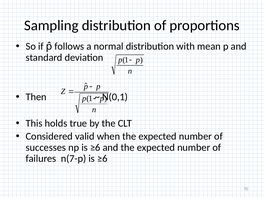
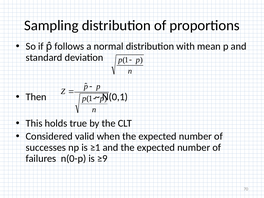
np is ≥6: ≥6 -> ≥1
n(7-p: n(7-p -> n(0-p
≥6 at (102, 159): ≥6 -> ≥9
